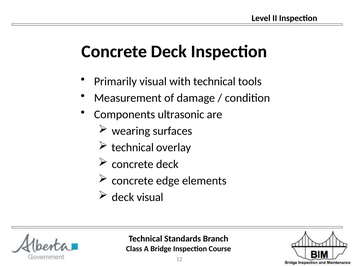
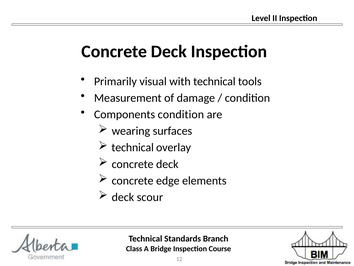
Components ultrasonic: ultrasonic -> condition
deck visual: visual -> scour
